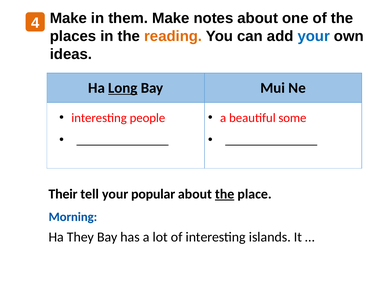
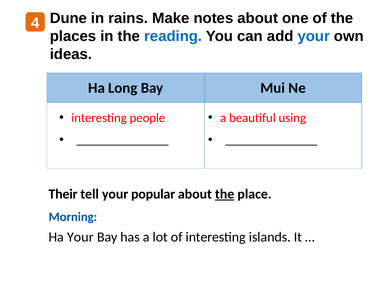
Make at (68, 18): Make -> Dune
them: them -> rains
reading colour: orange -> blue
Long underline: present -> none
some: some -> using
Ha They: They -> Your
